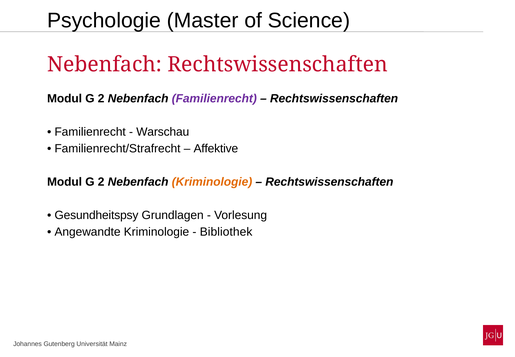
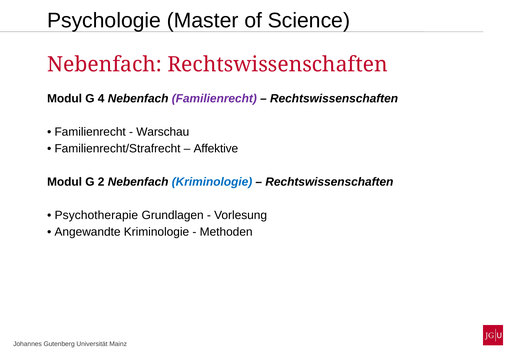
2 at (101, 99): 2 -> 4
Kriminologie at (212, 182) colour: orange -> blue
Gesundheitspsy: Gesundheitspsy -> Psychotherapie
Bibliothek: Bibliothek -> Methoden
